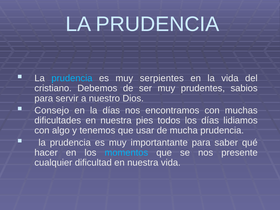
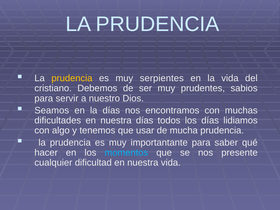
prudencia at (72, 78) colour: light blue -> yellow
Consejo: Consejo -> Seamos
nuestra pies: pies -> días
